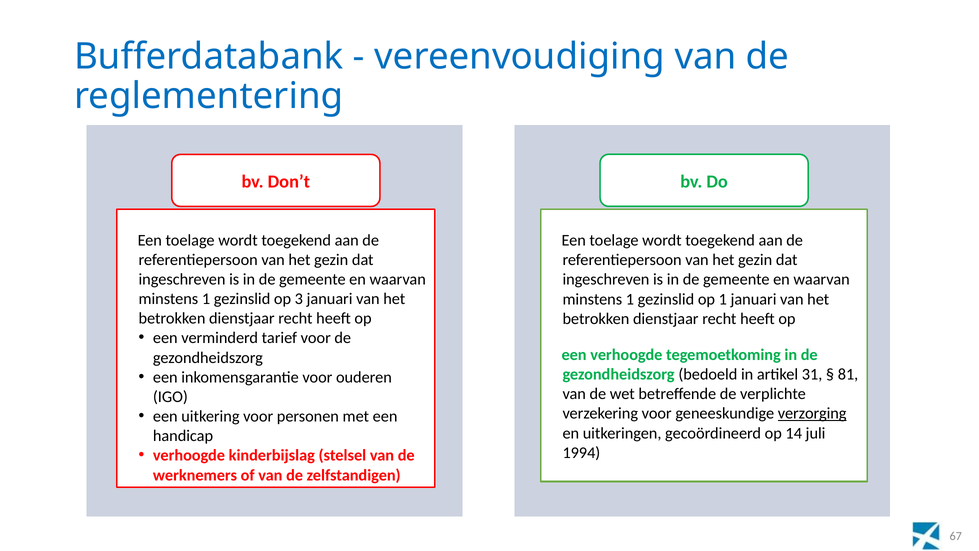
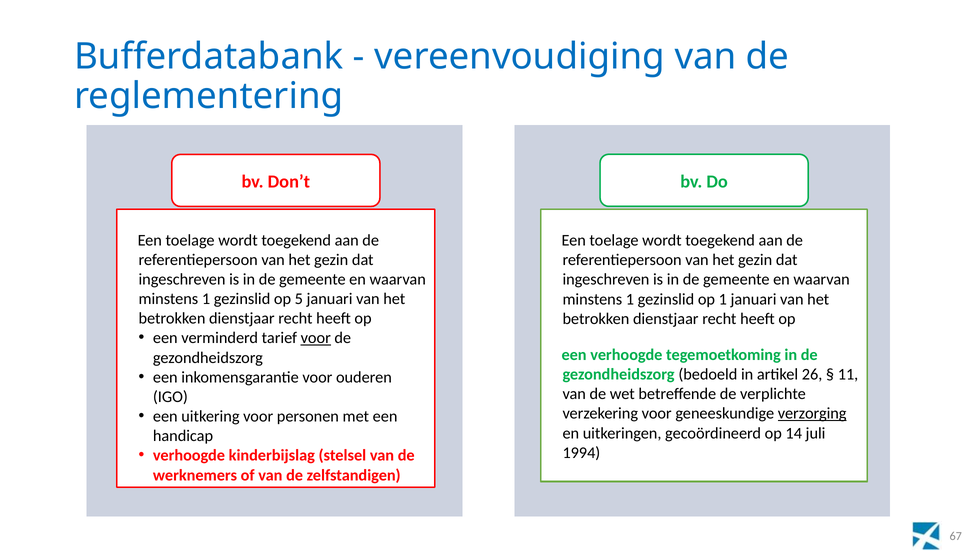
3: 3 -> 5
voor at (316, 338) underline: none -> present
31: 31 -> 26
81: 81 -> 11
